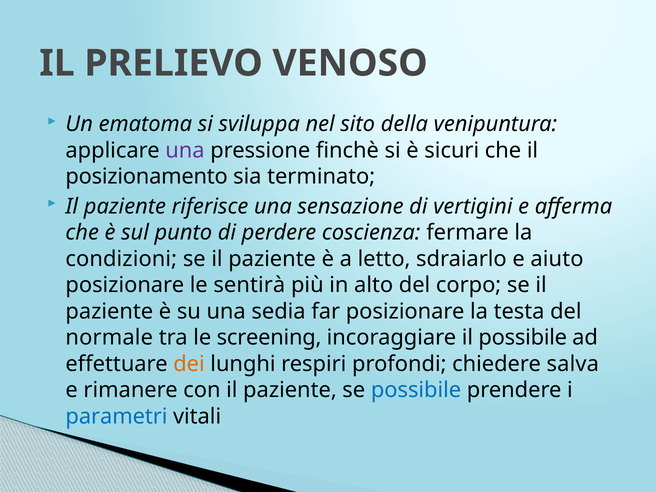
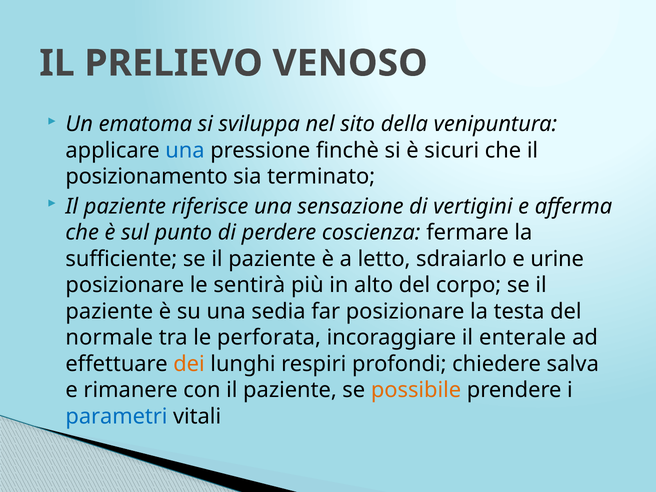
una at (185, 150) colour: purple -> blue
condizioni: condizioni -> sufficiente
aiuto: aiuto -> urine
screening: screening -> perforata
il possibile: possibile -> enterale
possibile at (416, 390) colour: blue -> orange
